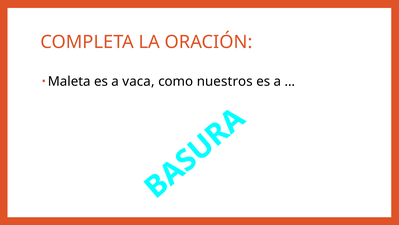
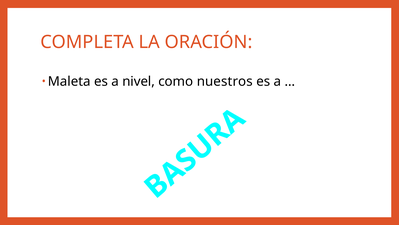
vaca: vaca -> nivel
